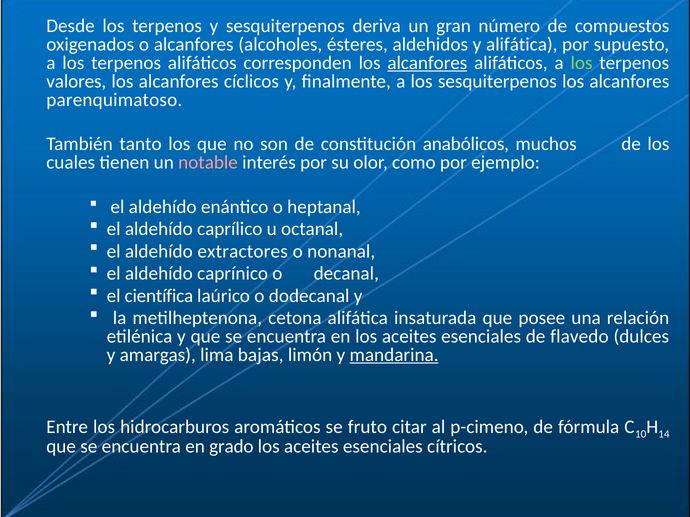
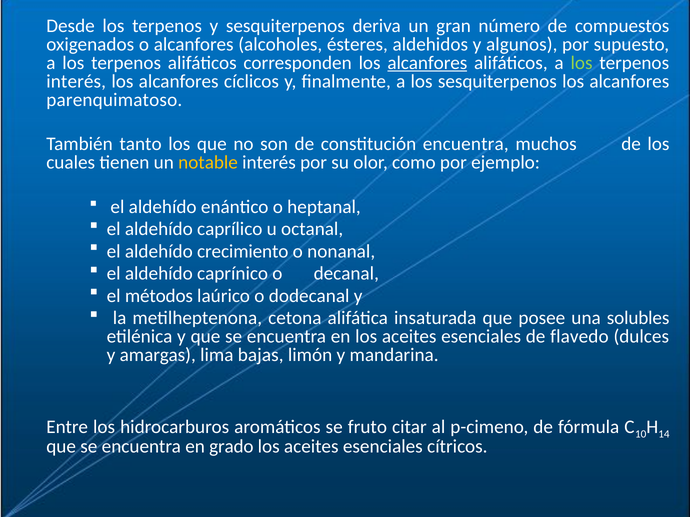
y alifática: alifática -> algunos
valores at (76, 81): valores -> interés
constitución anabólicos: anabólicos -> encuentra
notable colour: pink -> yellow
extractores: extractores -> crecimiento
científica: científica -> métodos
relación: relación -> solubles
mandarina underline: present -> none
